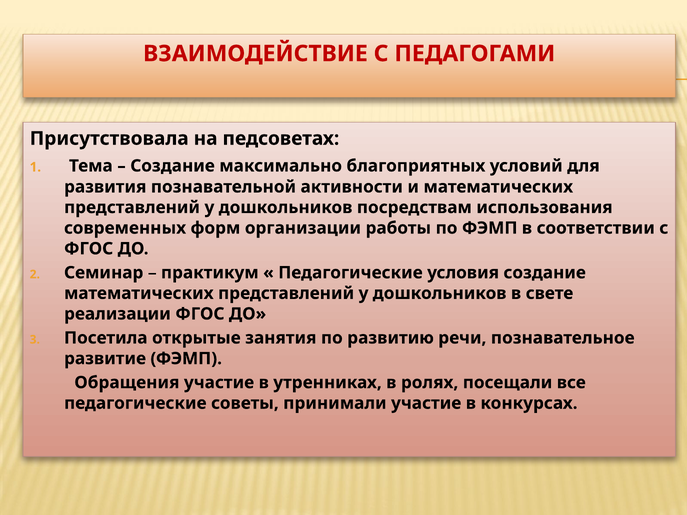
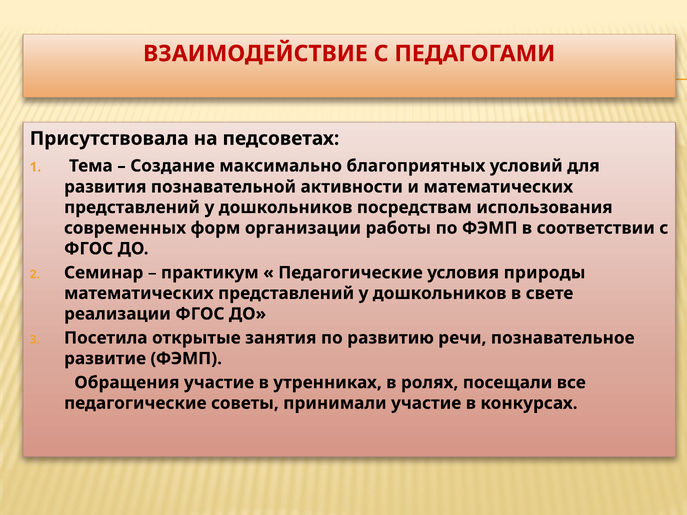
условия создание: создание -> природы
